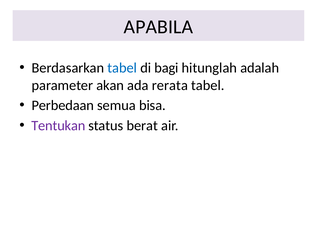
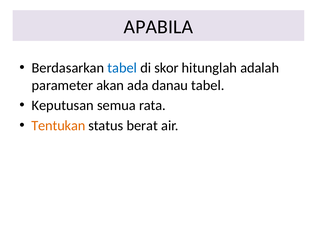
bagi: bagi -> skor
rerata: rerata -> danau
Perbedaan: Perbedaan -> Keputusan
bisa: bisa -> rata
Tentukan colour: purple -> orange
